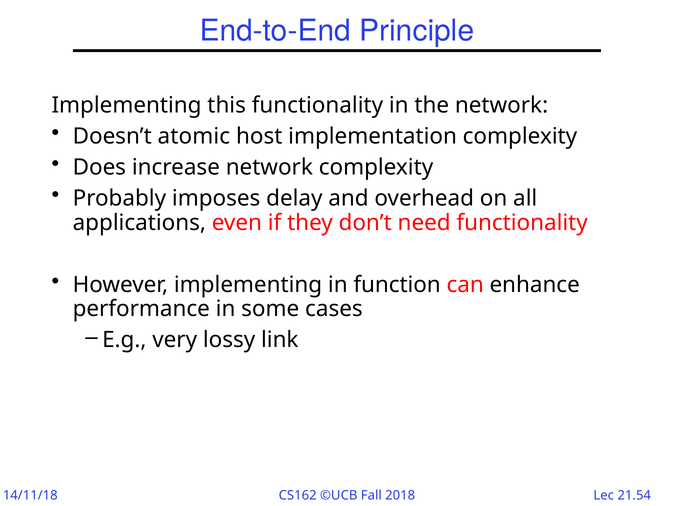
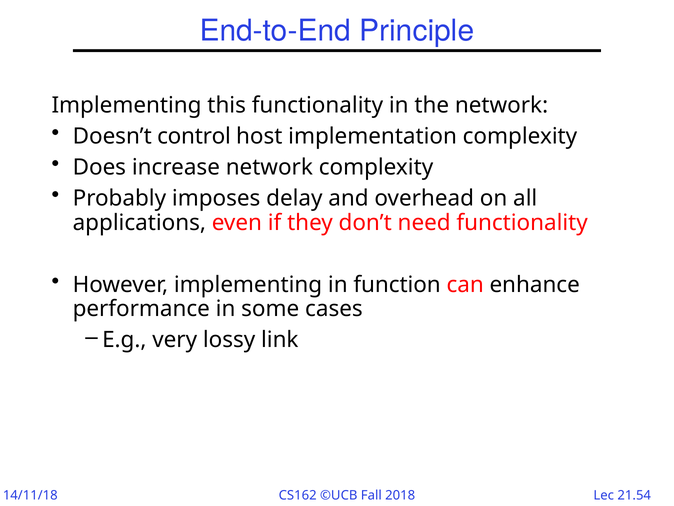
atomic: atomic -> control
